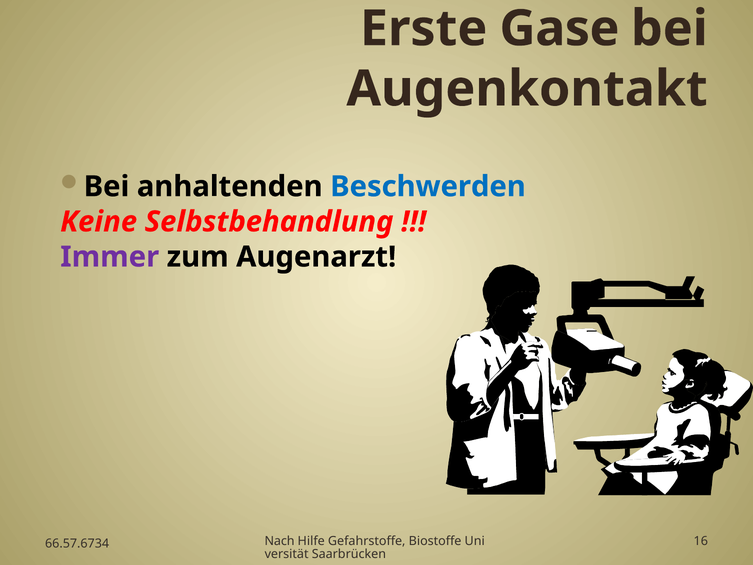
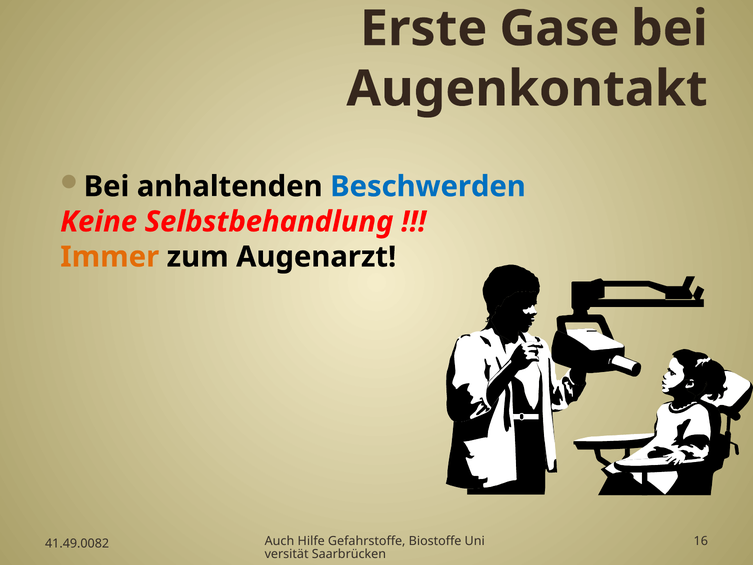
Immer colour: purple -> orange
Nach: Nach -> Auch
66.57.6734: 66.57.6734 -> 41.49.0082
